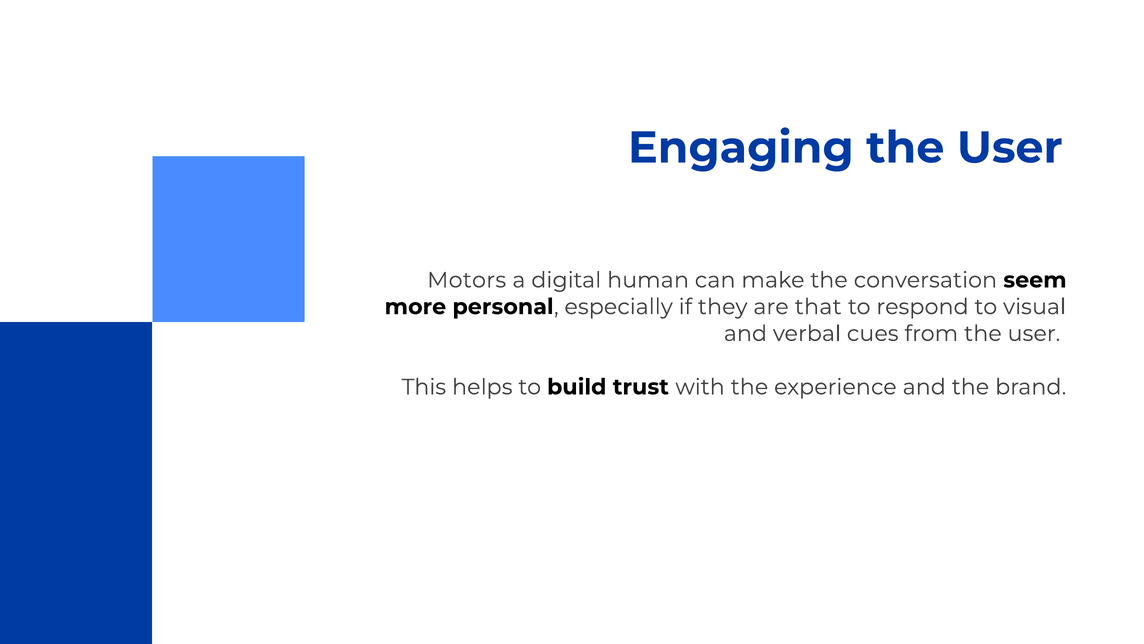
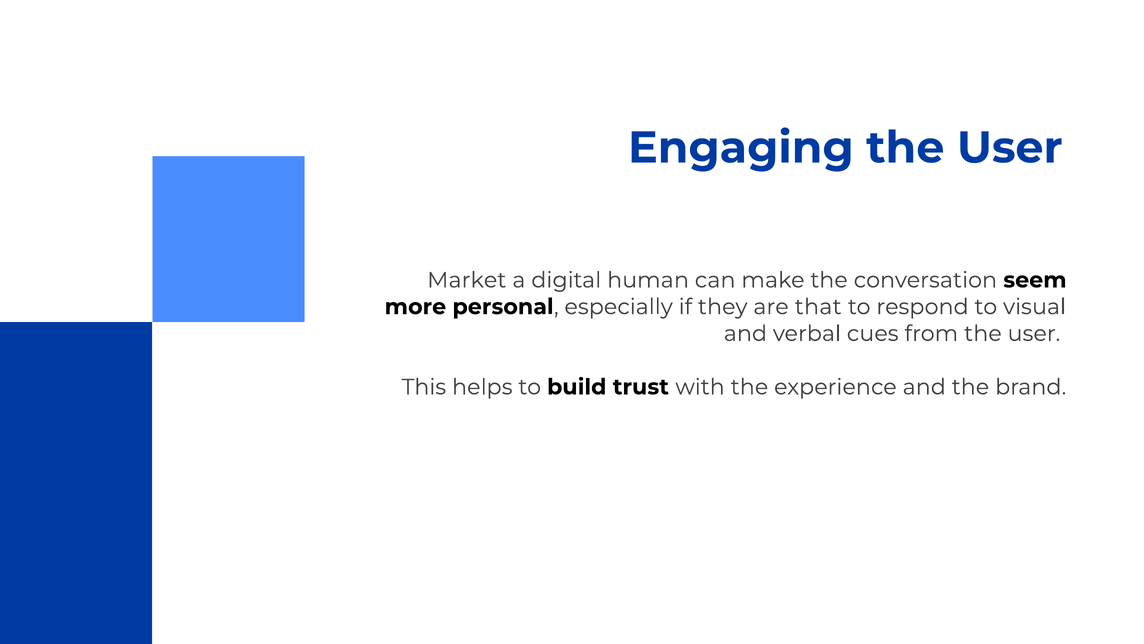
Motors: Motors -> Market
